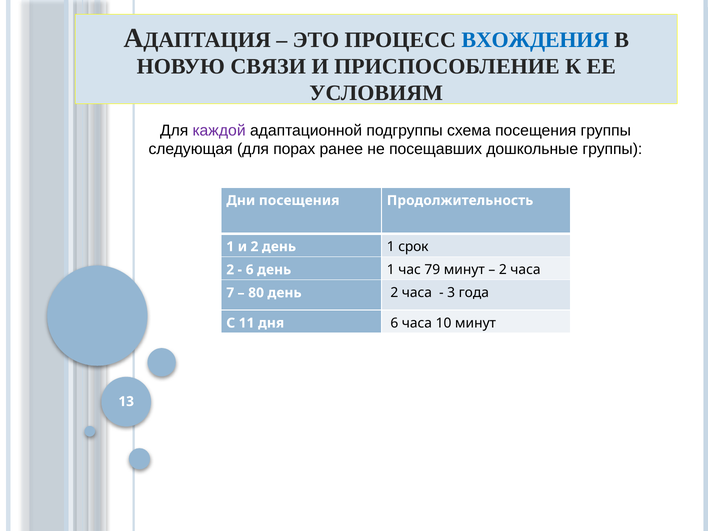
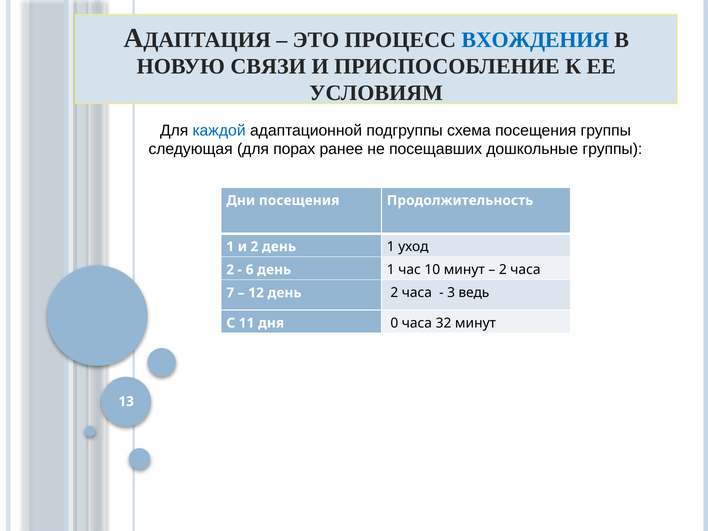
каждой colour: purple -> blue
срок: срок -> уход
79: 79 -> 10
80: 80 -> 12
года: года -> ведь
дня 6: 6 -> 0
10: 10 -> 32
